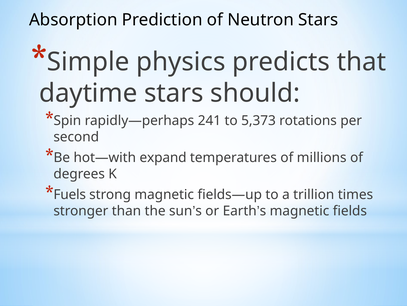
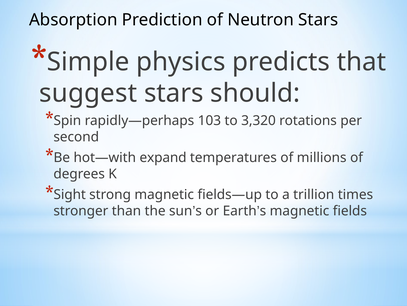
daytime: daytime -> suggest
241: 241 -> 103
5,373: 5,373 -> 3,320
Fuels: Fuels -> Sight
